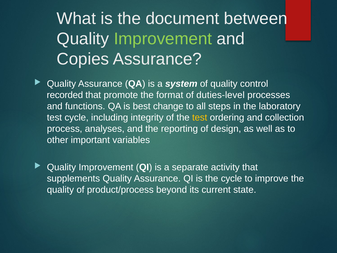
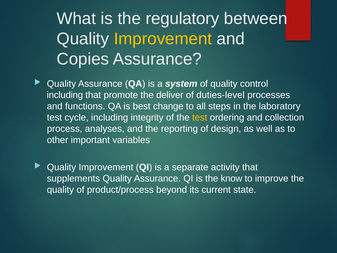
document: document -> regulatory
Improvement at (163, 39) colour: light green -> yellow
recorded at (65, 95): recorded -> including
format: format -> deliver
the cycle: cycle -> know
